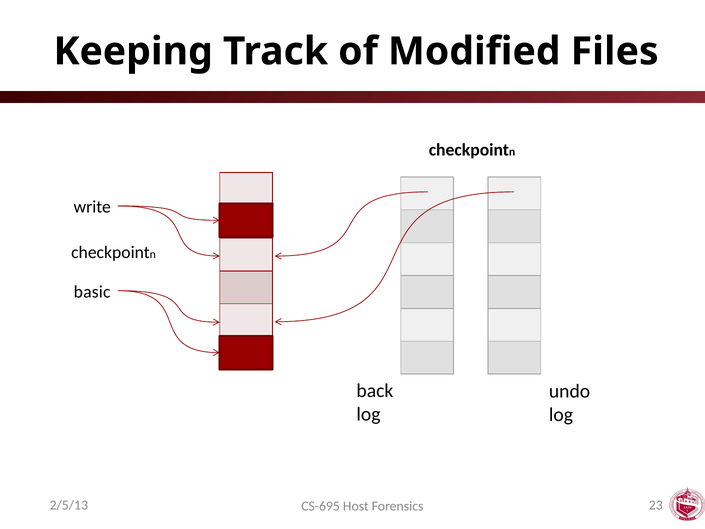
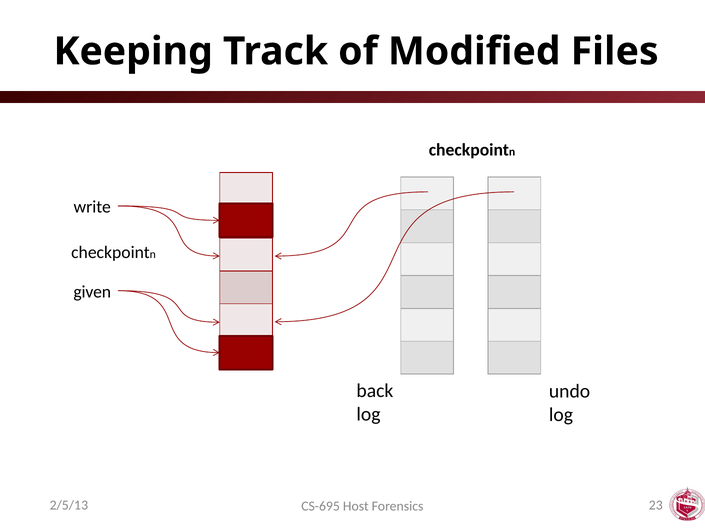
basic: basic -> given
